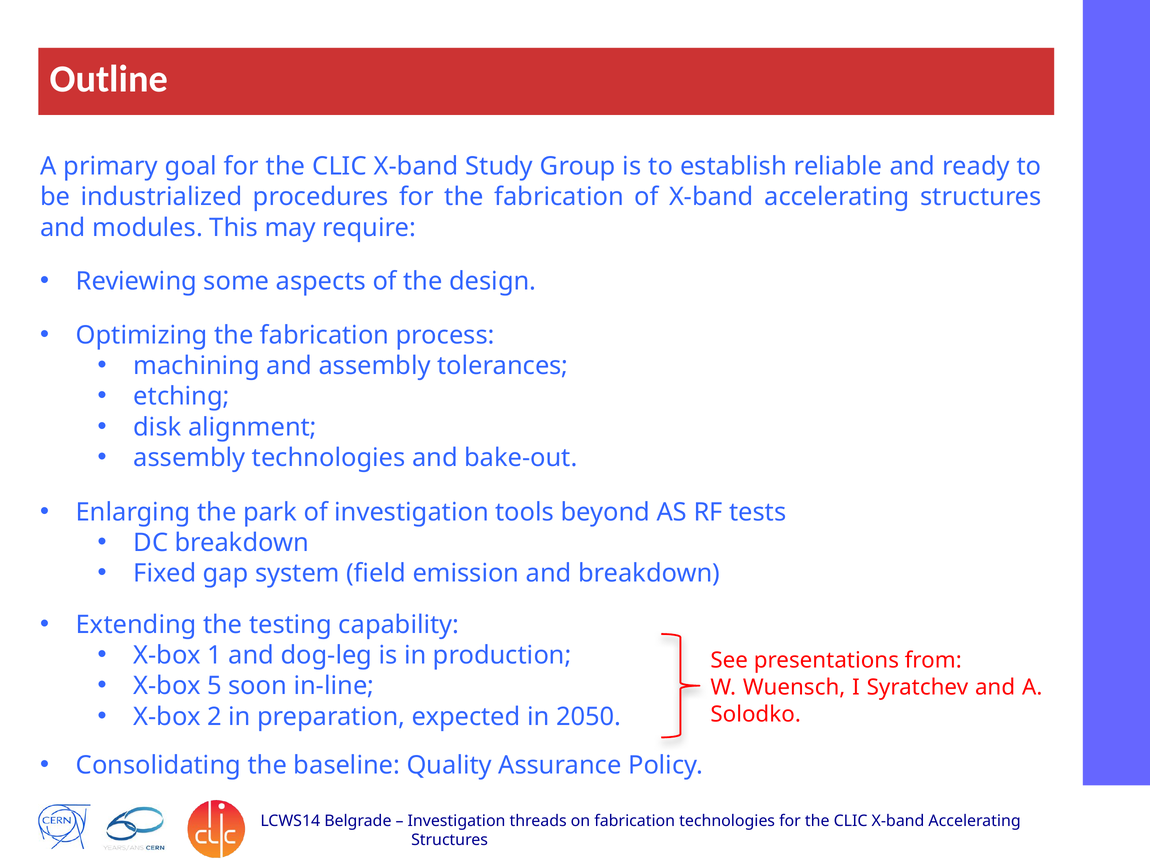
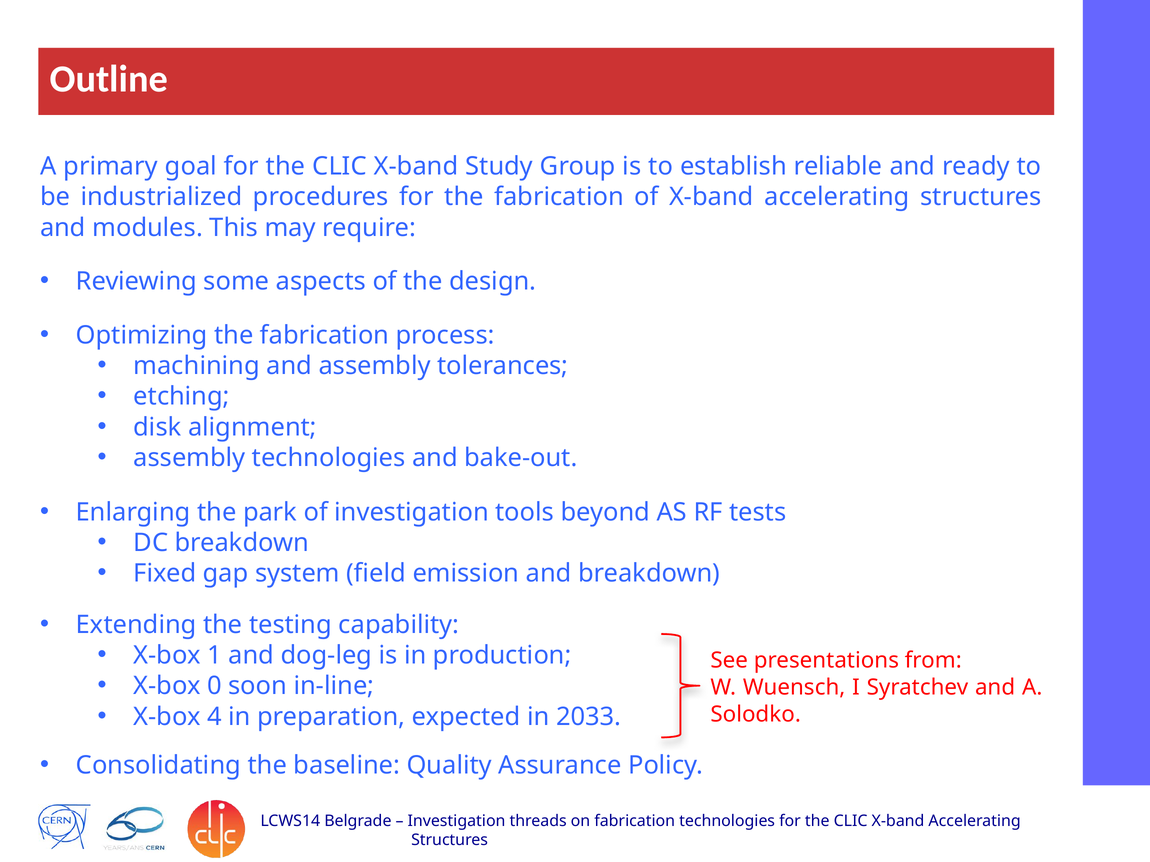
5: 5 -> 0
2: 2 -> 4
2050: 2050 -> 2033
